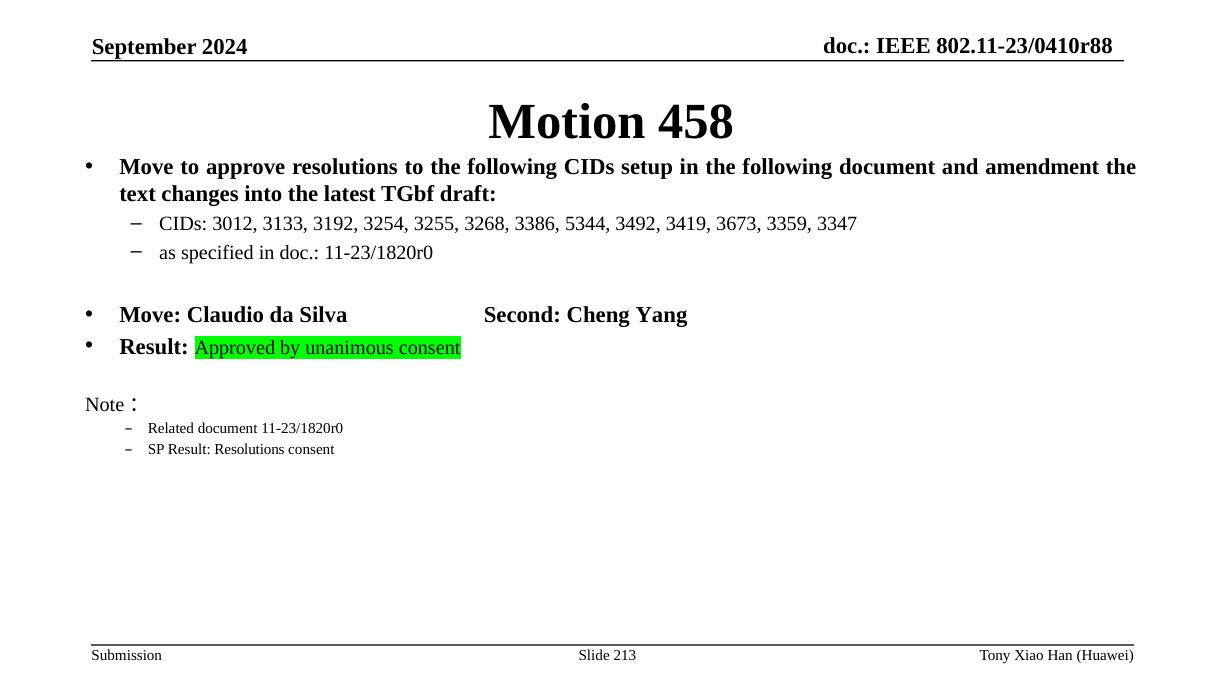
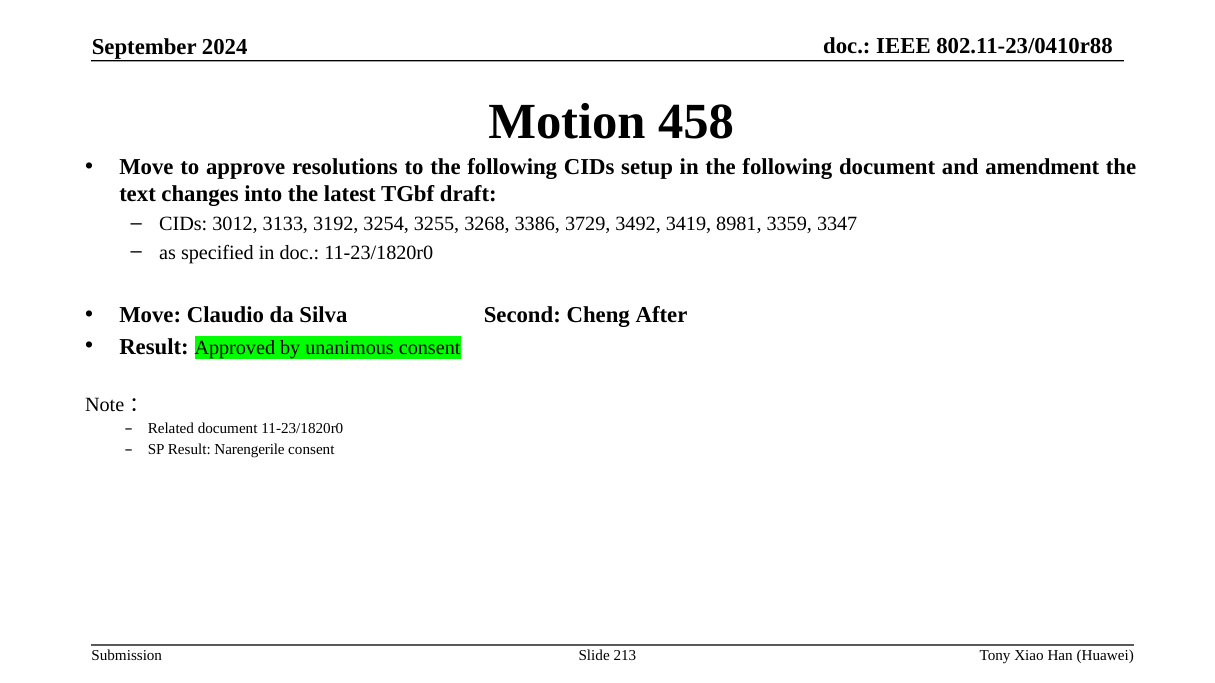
5344: 5344 -> 3729
3673: 3673 -> 8981
Yang: Yang -> After
Result Resolutions: Resolutions -> Narengerile
